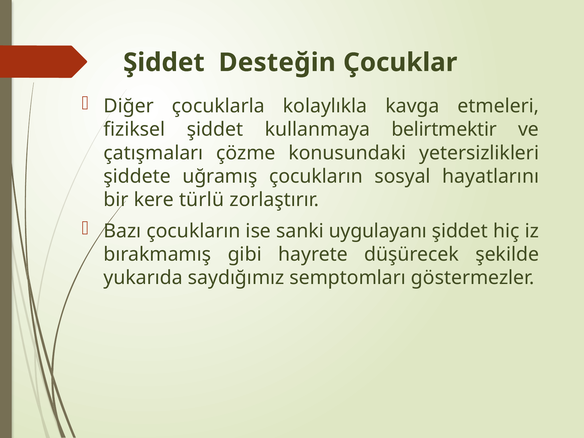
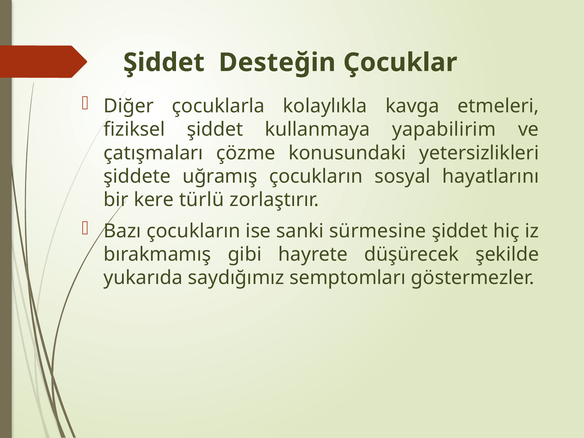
belirtmektir: belirtmektir -> yapabilirim
uygulayanı: uygulayanı -> sürmesine
